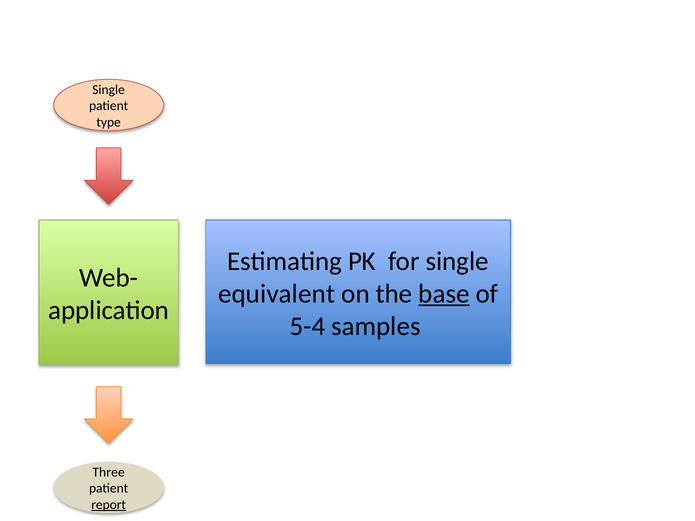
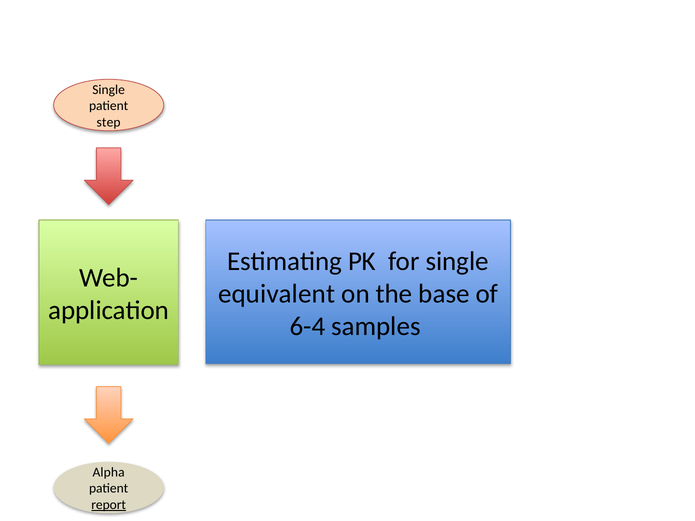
type: type -> step
base underline: present -> none
5-4: 5-4 -> 6-4
Three: Three -> Alpha
